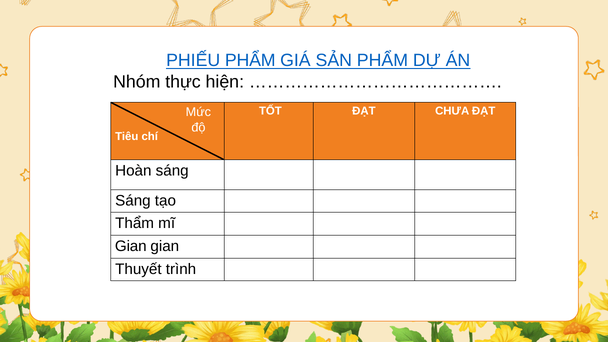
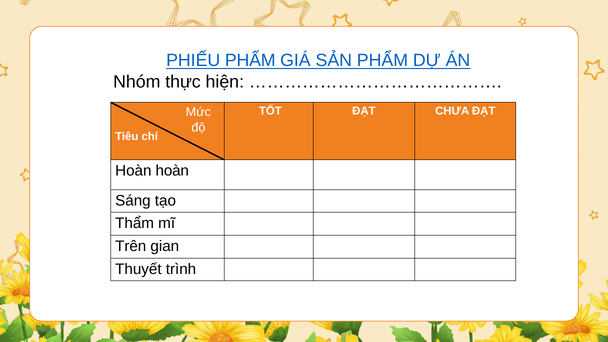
Hoàn sáng: sáng -> hoàn
Gian at (131, 246): Gian -> Trên
